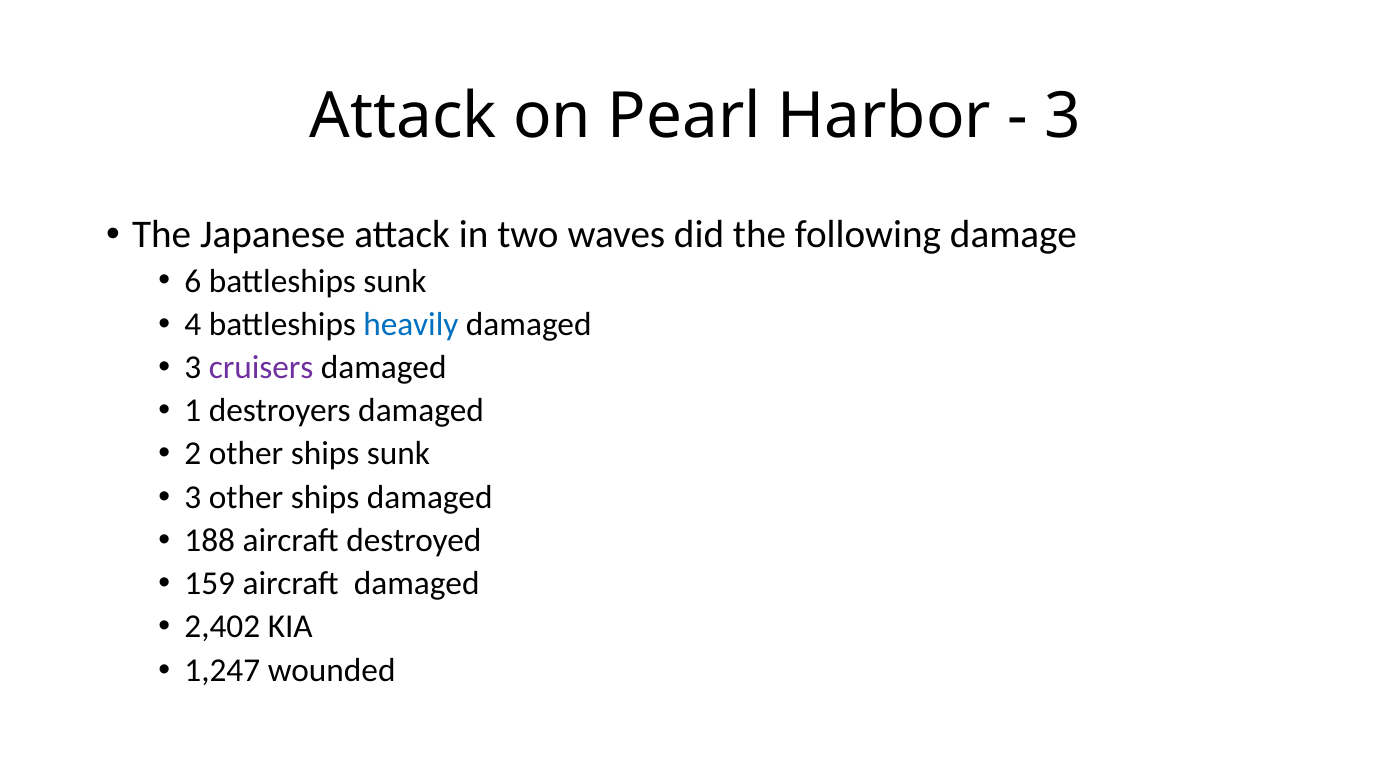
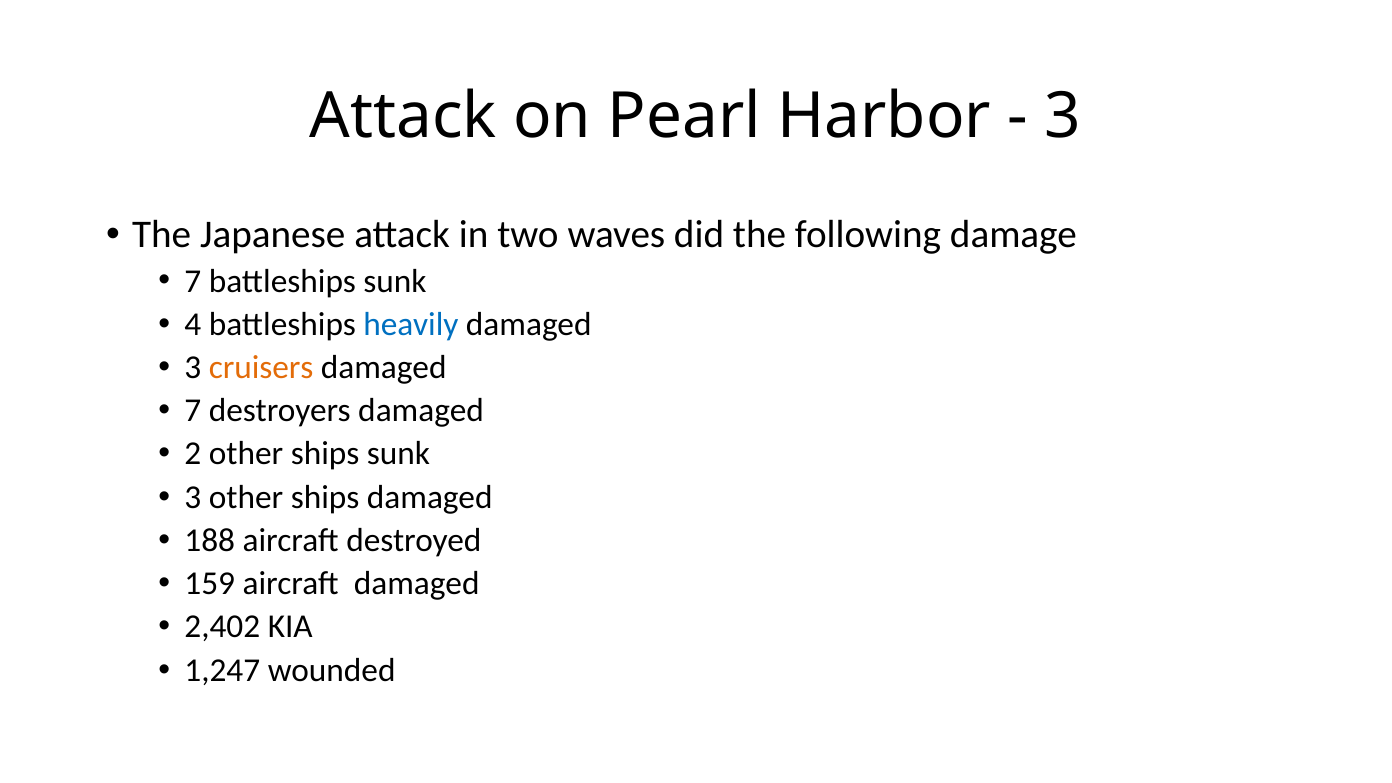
6 at (193, 281): 6 -> 7
cruisers colour: purple -> orange
1 at (193, 411): 1 -> 7
